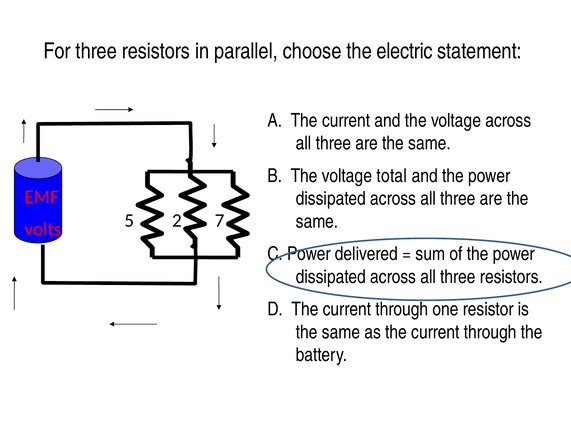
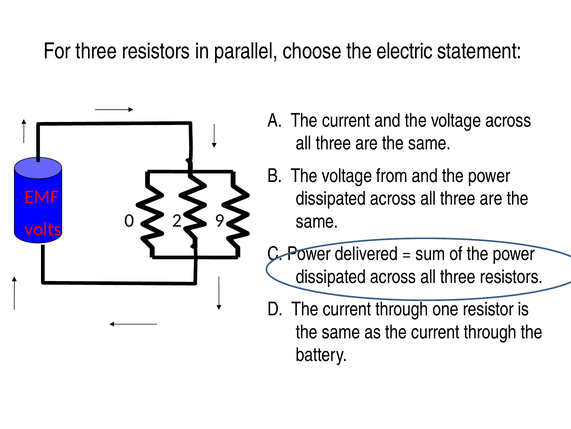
total: total -> from
5: 5 -> 0
7: 7 -> 9
